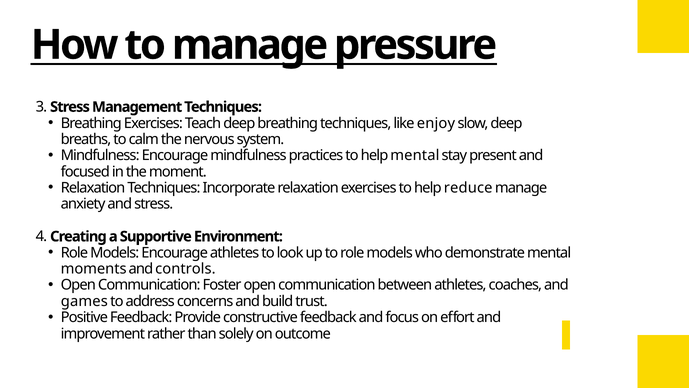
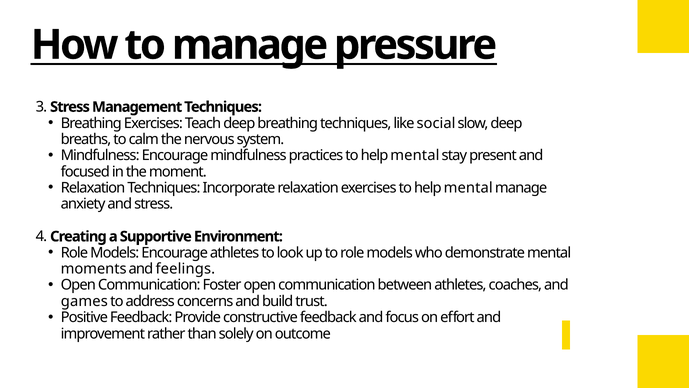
enjoy: enjoy -> social
exercises to help reduce: reduce -> mental
controls: controls -> feelings
